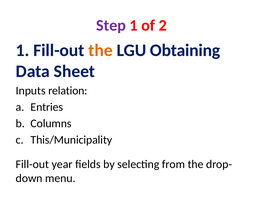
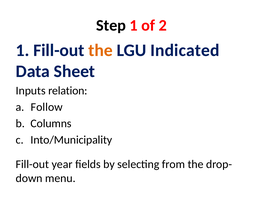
Step colour: purple -> black
Obtaining: Obtaining -> Indicated
Entries: Entries -> Follow
This/Municipality: This/Municipality -> Into/Municipality
